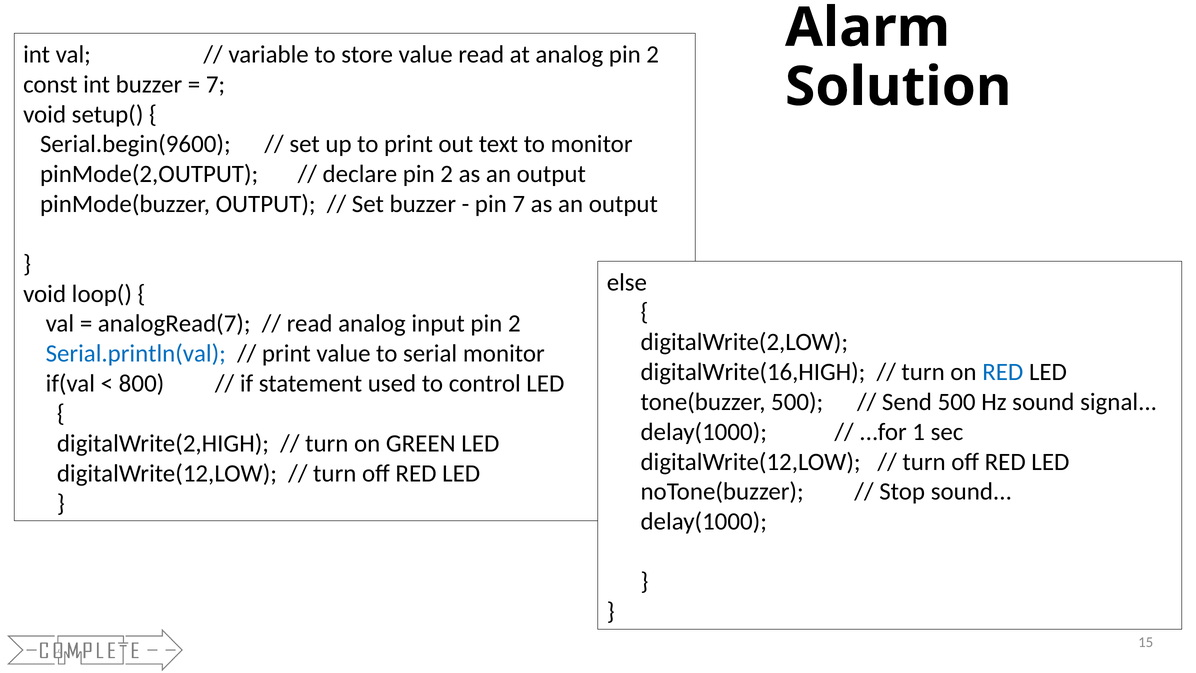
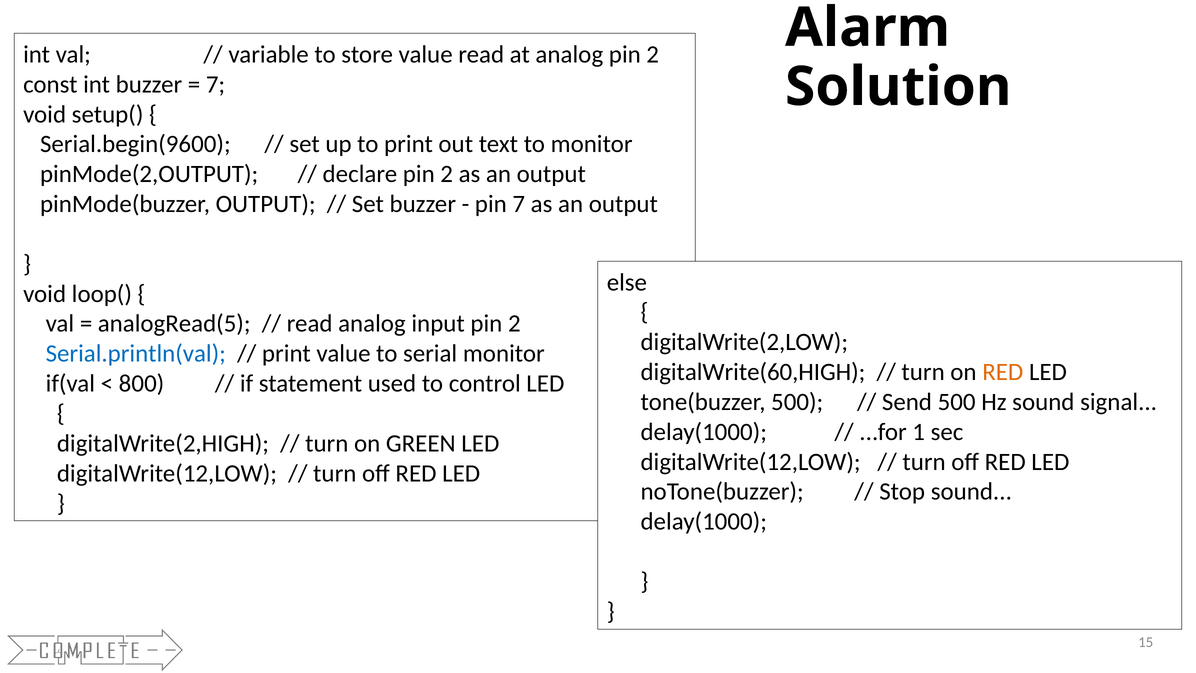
analogRead(7: analogRead(7 -> analogRead(5
digitalWrite(16,HIGH: digitalWrite(16,HIGH -> digitalWrite(60,HIGH
RED at (1003, 372) colour: blue -> orange
